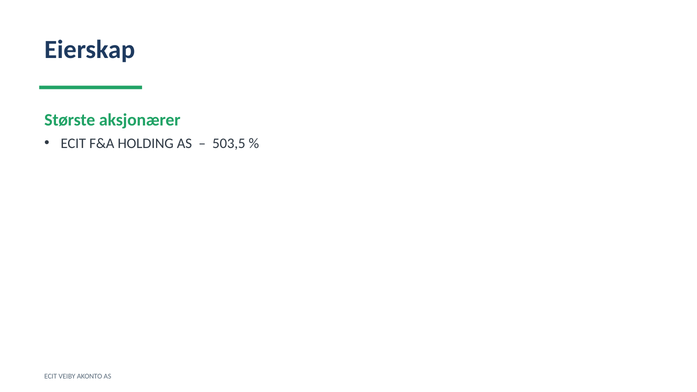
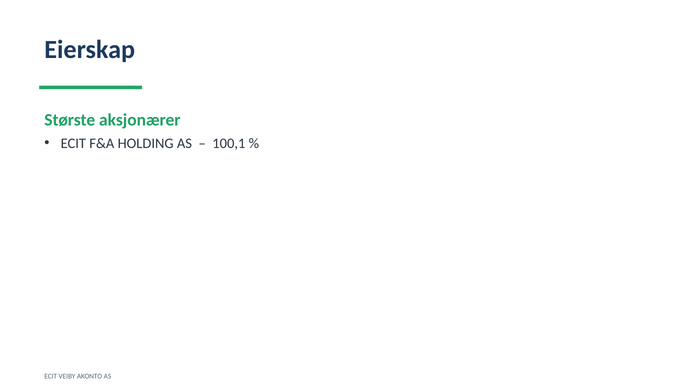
503,5: 503,5 -> 100,1
